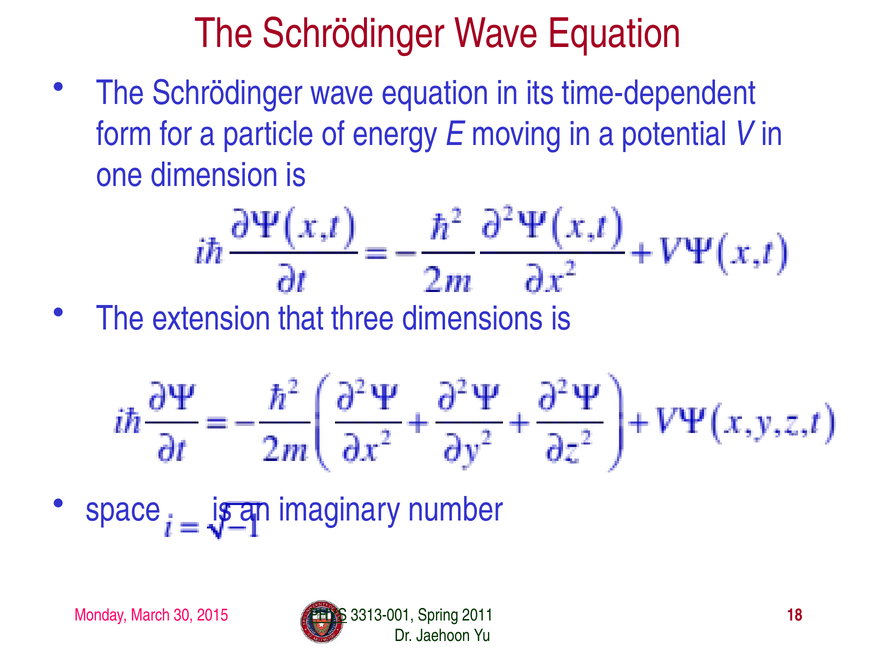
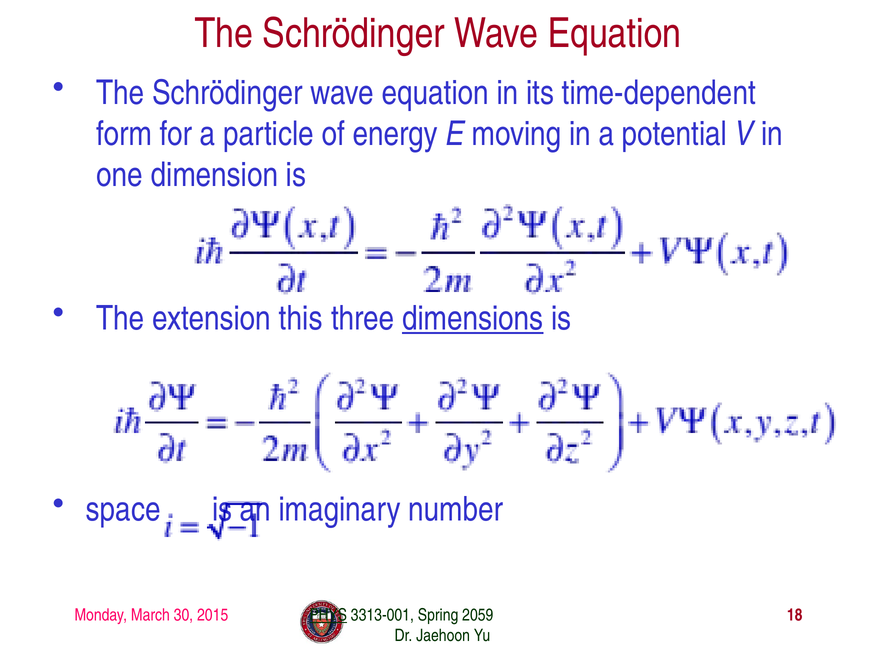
that: that -> this
dimensions underline: none -> present
2011: 2011 -> 2059
